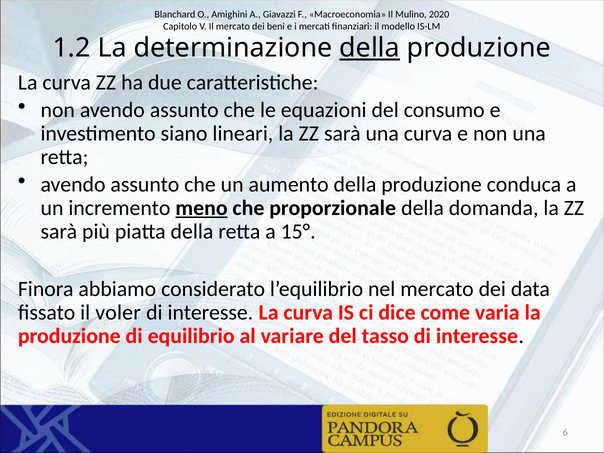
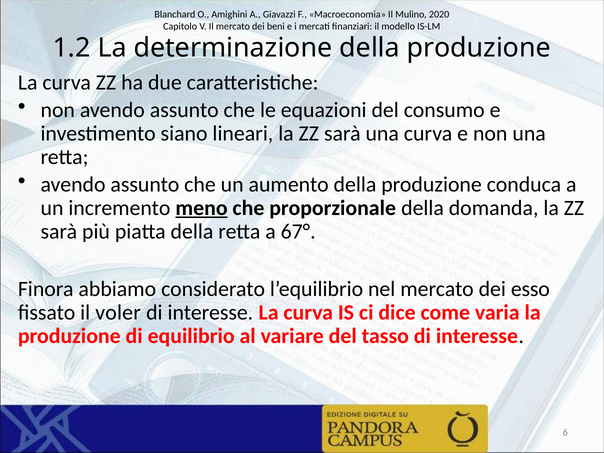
della at (370, 48) underline: present -> none
15°: 15° -> 67°
data: data -> esso
